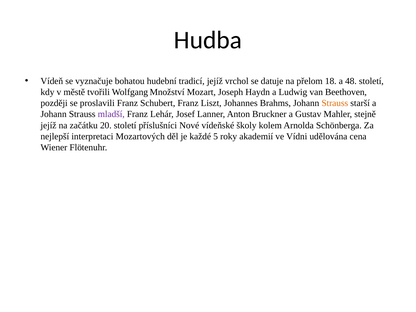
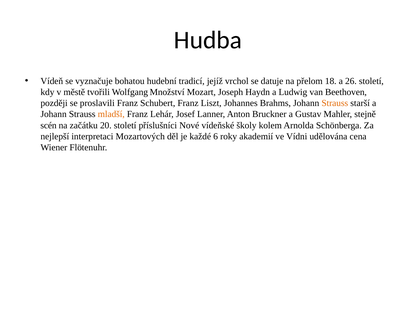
48: 48 -> 26
mladší colour: purple -> orange
jejíž at (48, 125): jejíž -> scén
5: 5 -> 6
